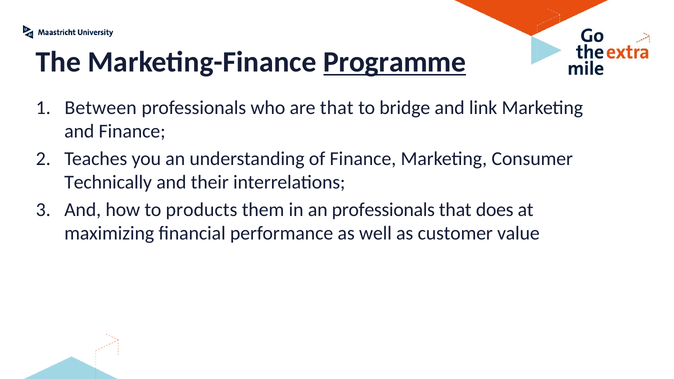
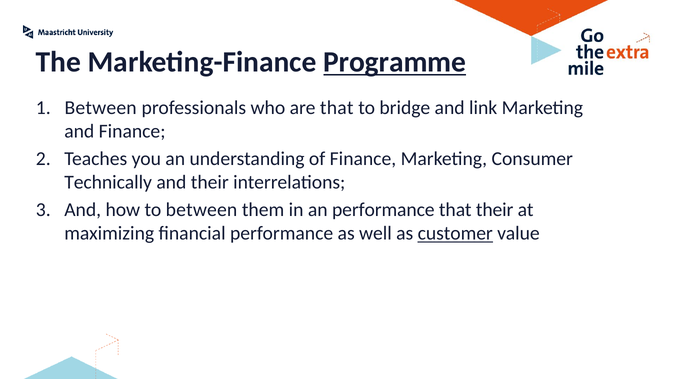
to products: products -> between
an professionals: professionals -> performance
that does: does -> their
customer underline: none -> present
